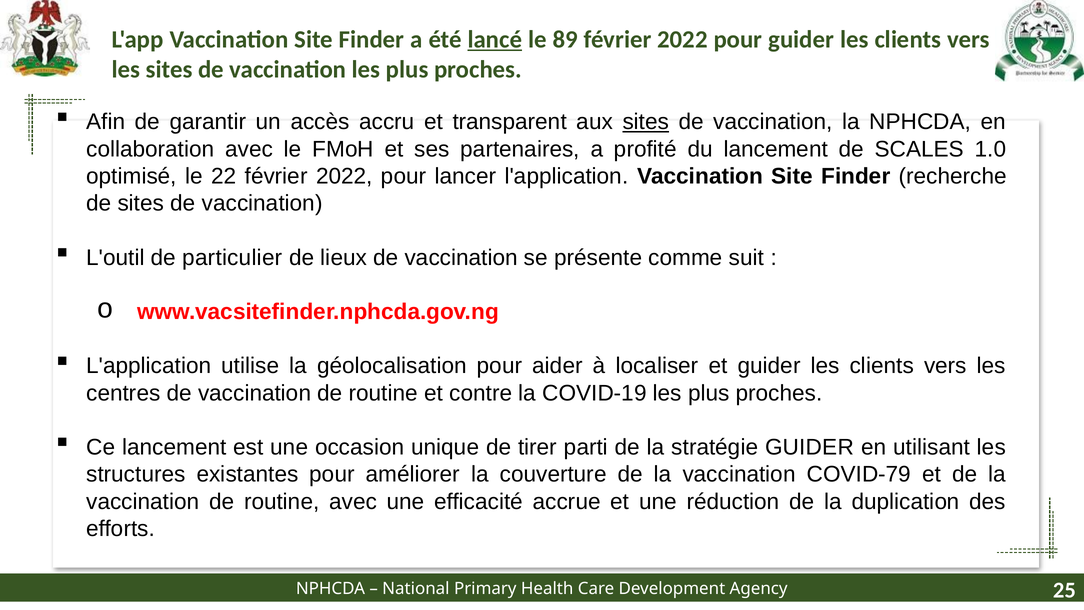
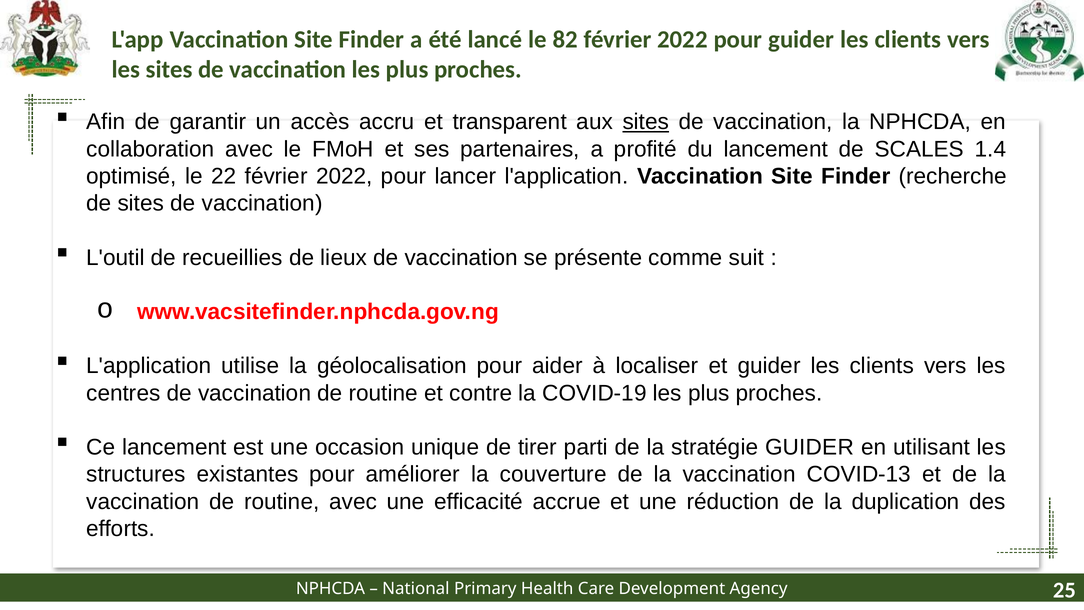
lancé underline: present -> none
89: 89 -> 82
1.0: 1.0 -> 1.4
particulier: particulier -> recueillies
COVID-79: COVID-79 -> COVID-13
